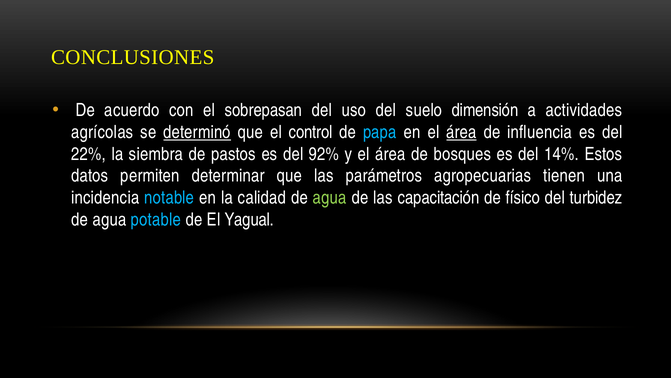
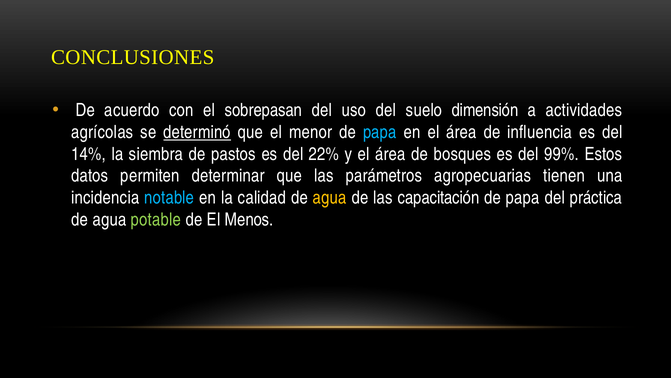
control: control -> menor
área at (461, 132) underline: present -> none
22%: 22% -> 14%
92%: 92% -> 22%
14%: 14% -> 99%
agua at (330, 198) colour: light green -> yellow
físico at (523, 198): físico -> papa
turbidez: turbidez -> práctica
potable colour: light blue -> light green
Yagual: Yagual -> Menos
